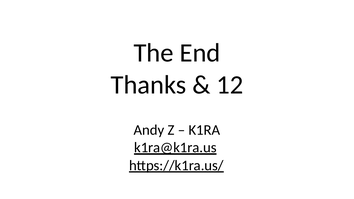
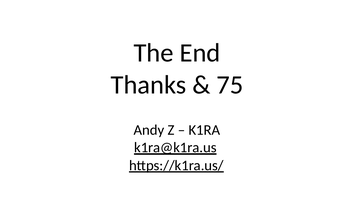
12: 12 -> 75
